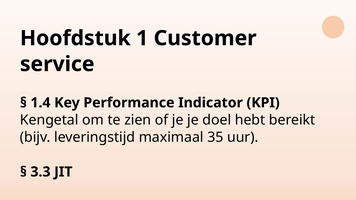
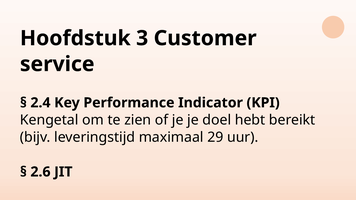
1: 1 -> 3
1.4: 1.4 -> 2.4
35: 35 -> 29
3.3: 3.3 -> 2.6
